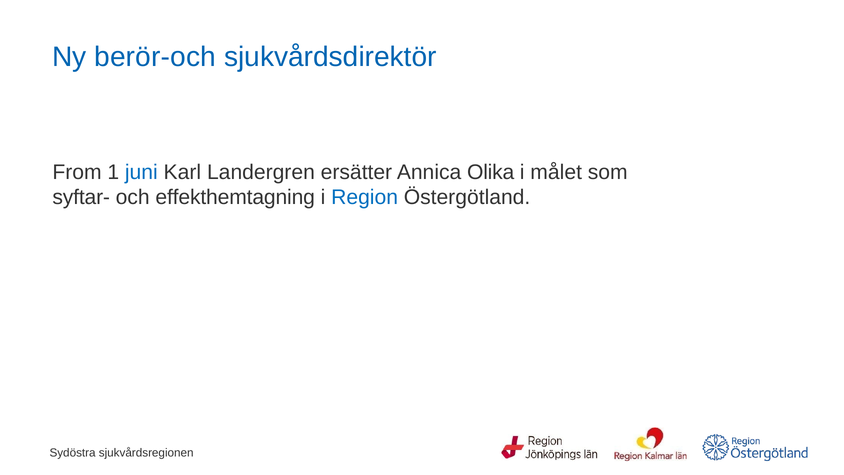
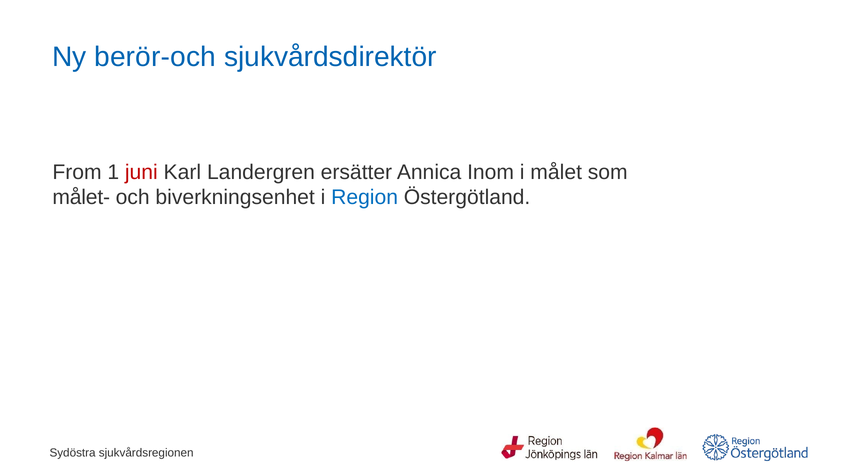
juni colour: blue -> red
Olika: Olika -> Inom
syftar-: syftar- -> målet-
effekthemtagning: effekthemtagning -> biverkningsenhet
